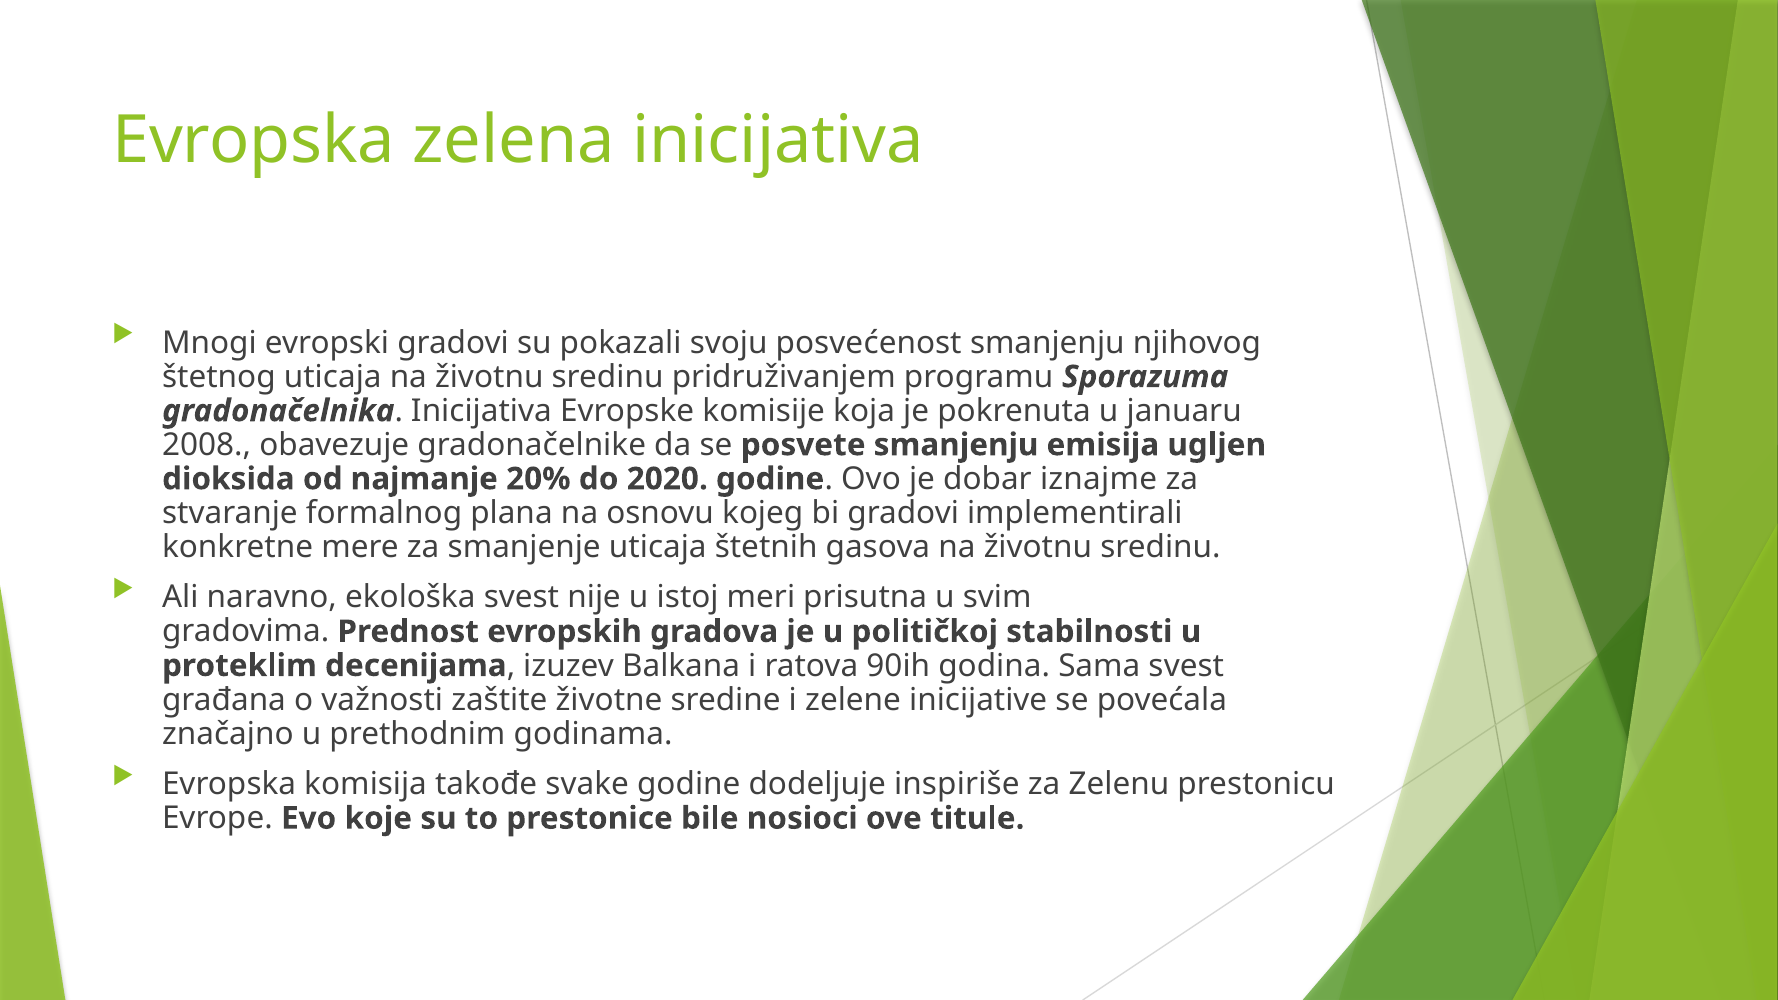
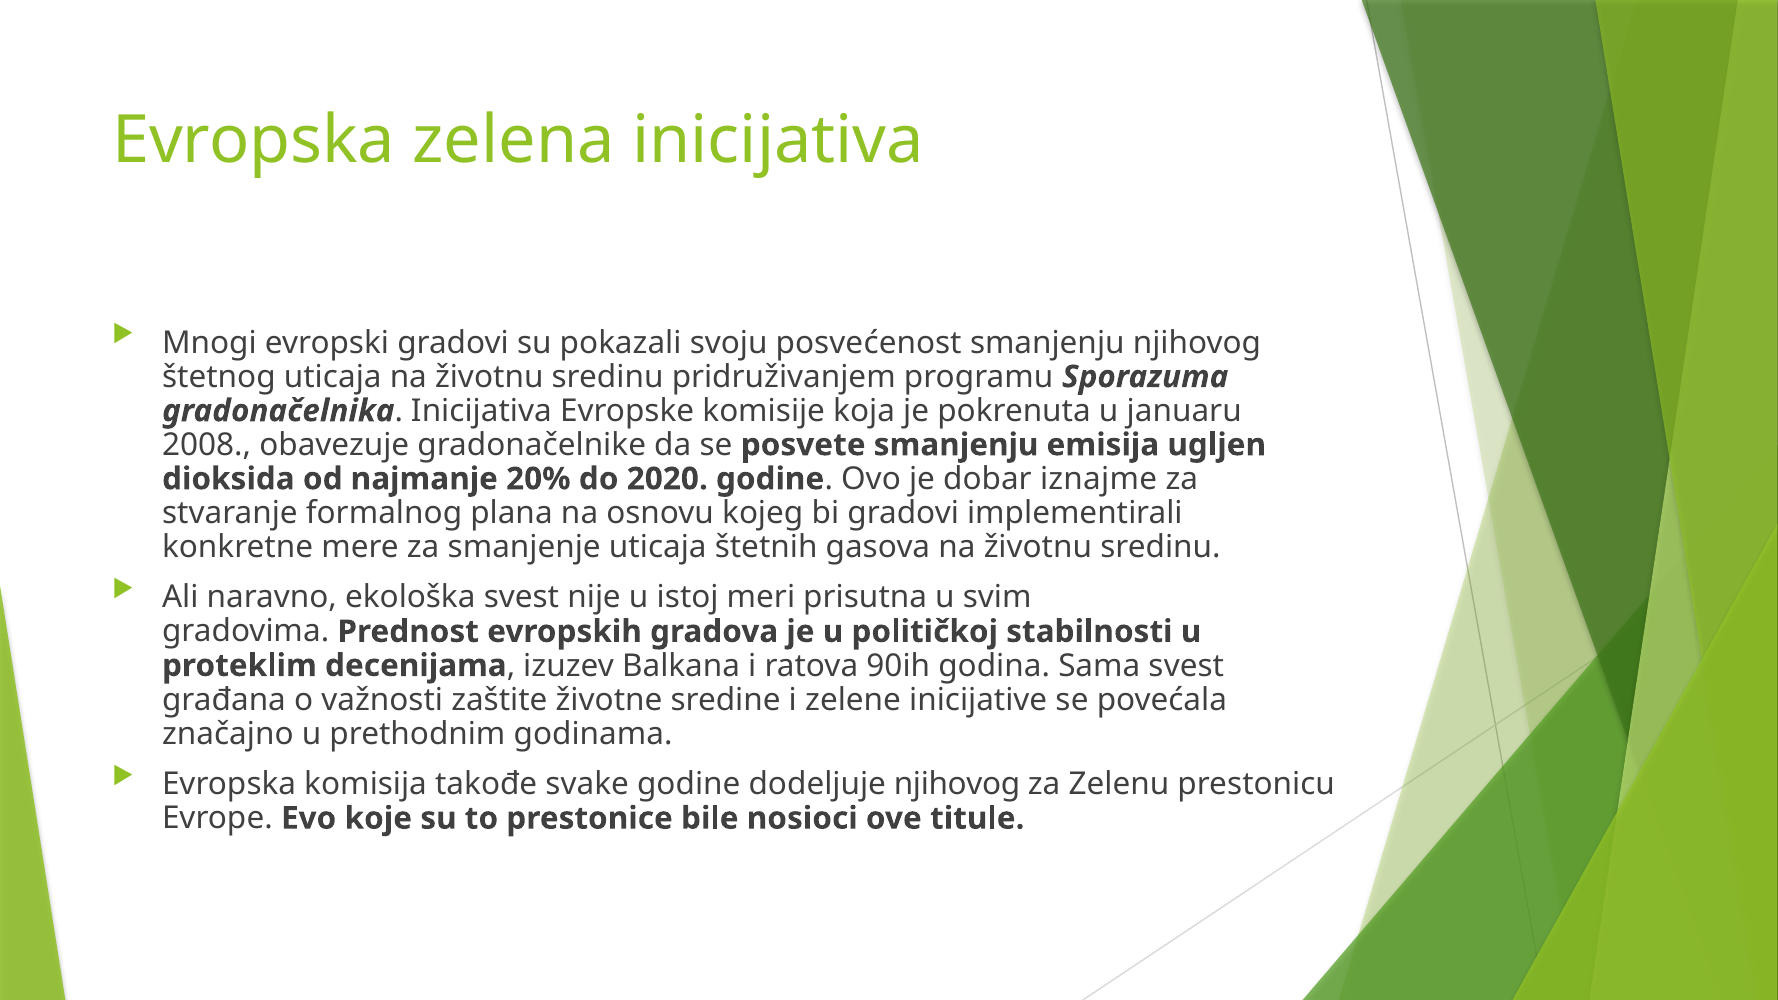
dodeljuje inspiriše: inspiriše -> njihovog
